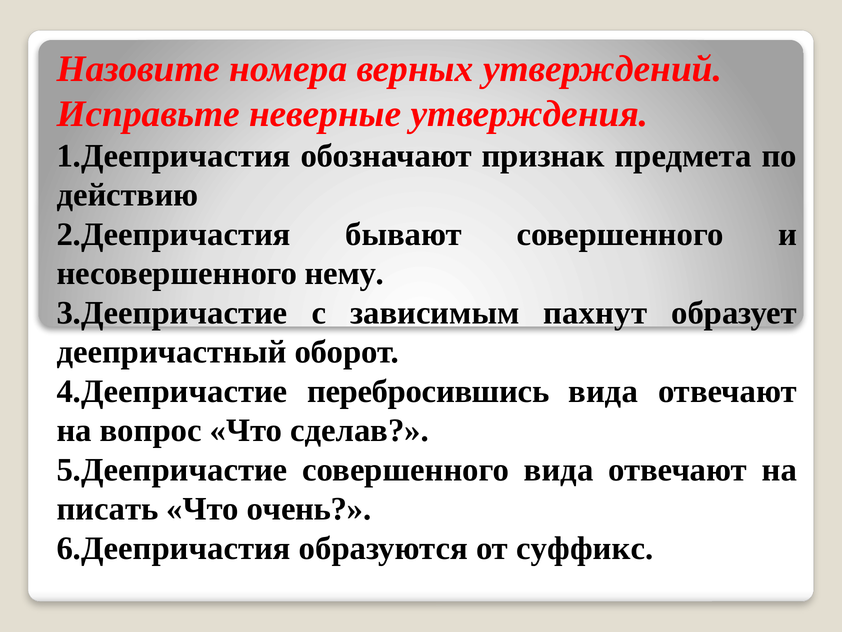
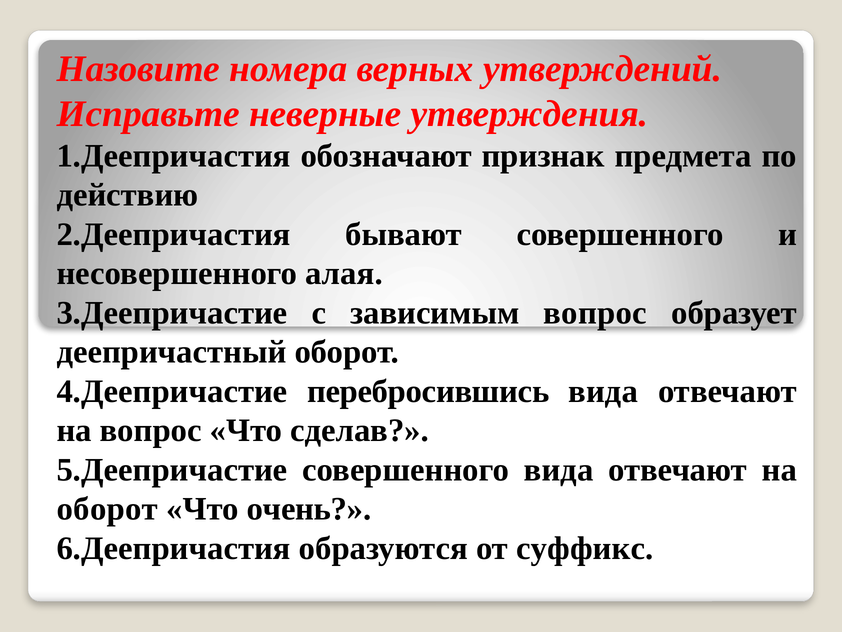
нему: нему -> алая
зависимым пахнут: пахнут -> вопрос
писать at (107, 509): писать -> оборот
